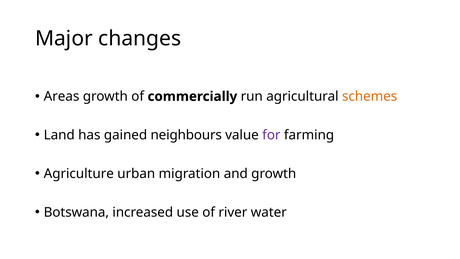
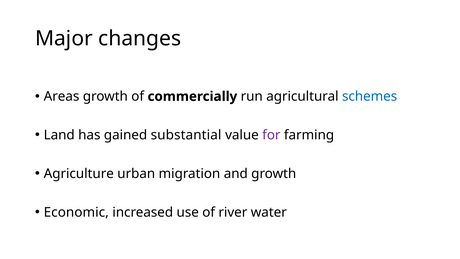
schemes colour: orange -> blue
neighbours: neighbours -> substantial
Botswana: Botswana -> Economic
